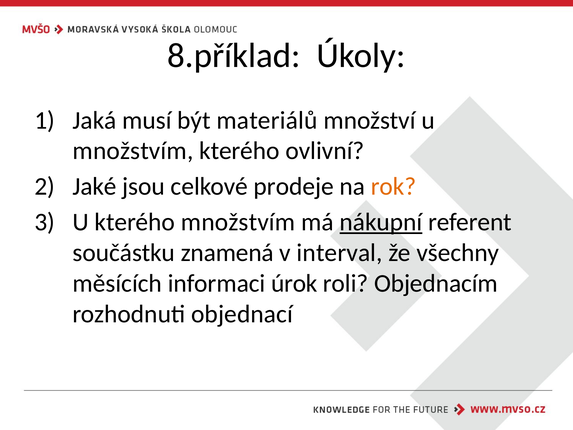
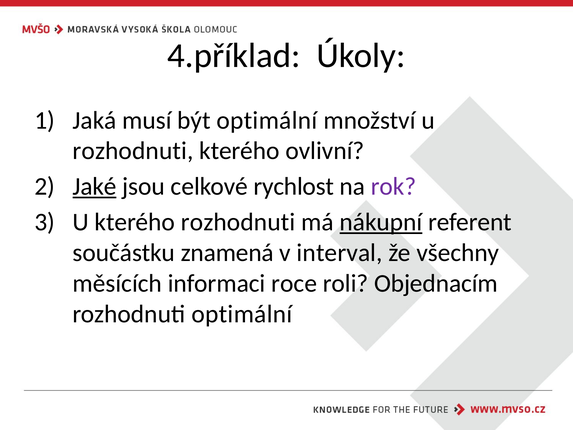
8.příklad: 8.příklad -> 4.příklad
být materiálů: materiálů -> optimální
množstvím at (133, 151): množstvím -> rozhodnuti
Jaké underline: none -> present
prodeje: prodeje -> rychlost
rok colour: orange -> purple
kterého množstvím: množstvím -> rozhodnuti
úrok: úrok -> roce
rozhodnuti objednací: objednací -> optimální
